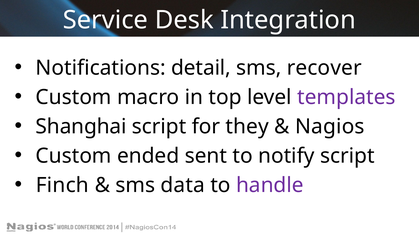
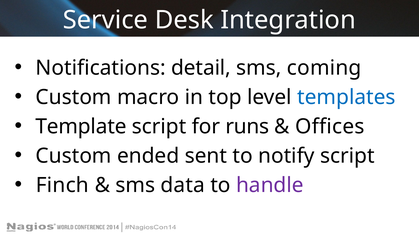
recover: recover -> coming
templates colour: purple -> blue
Shanghai: Shanghai -> Template
they: they -> runs
Nagios: Nagios -> Offices
